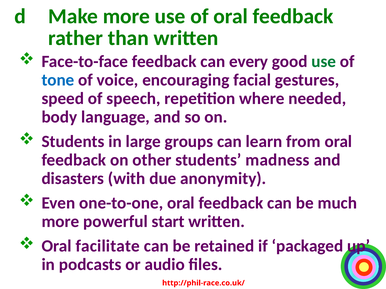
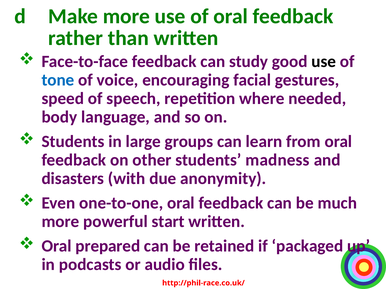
every: every -> study
use at (324, 62) colour: green -> black
facilitate: facilitate -> prepared
